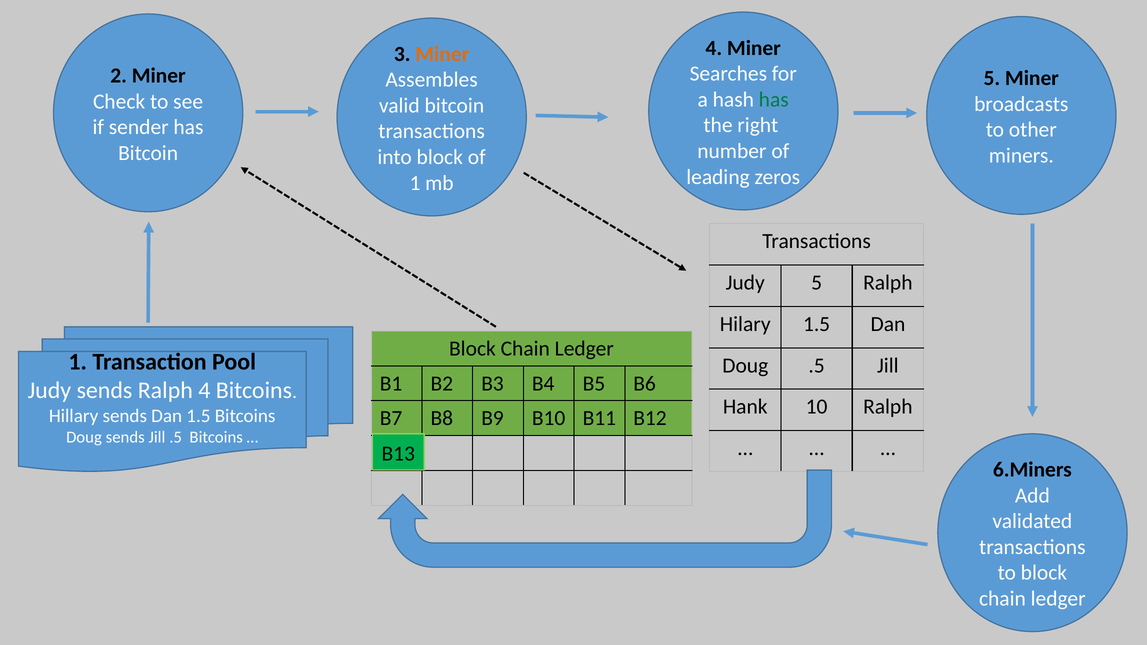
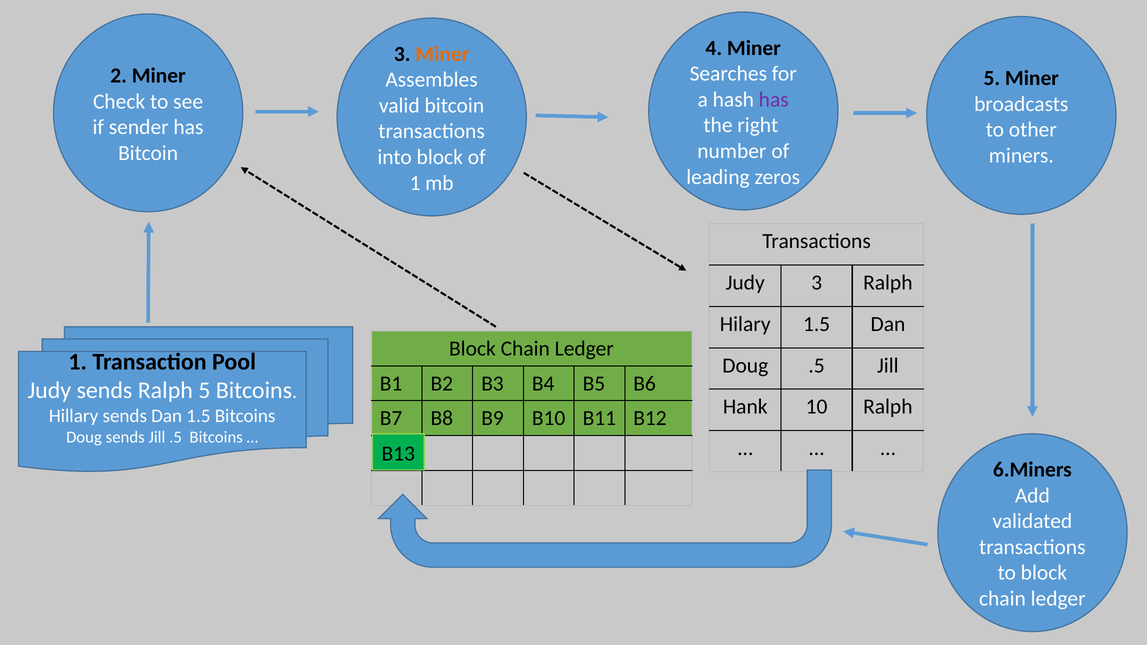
has at (774, 100) colour: green -> purple
Judy 5: 5 -> 3
Ralph 4: 4 -> 5
